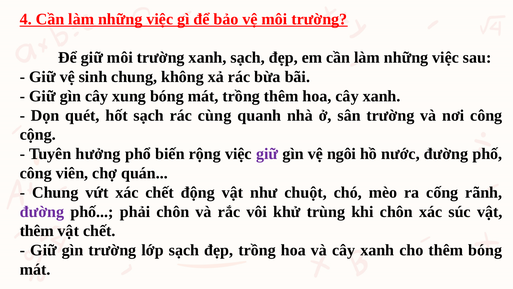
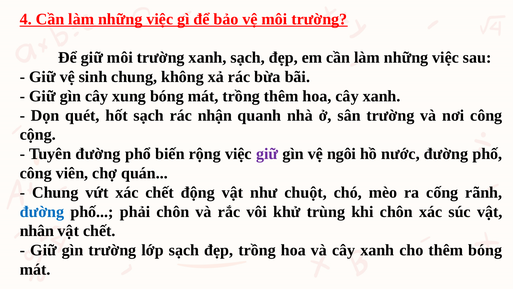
cùng: cùng -> nhận
Tuyên hưởng: hưởng -> đường
đường at (42, 211) colour: purple -> blue
thêm at (37, 231): thêm -> nhân
